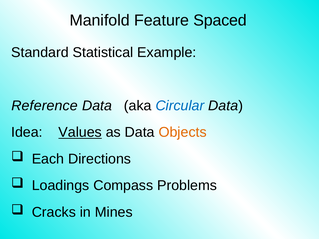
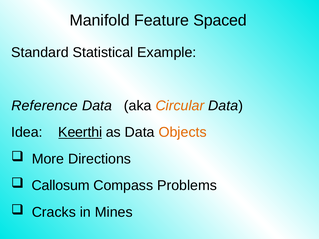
Circular colour: blue -> orange
Values: Values -> Keerthi
Each: Each -> More
Loadings: Loadings -> Callosum
